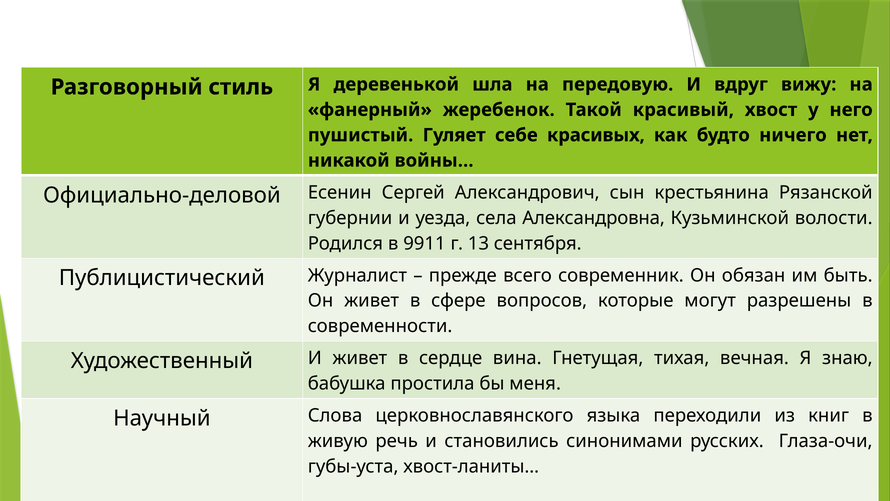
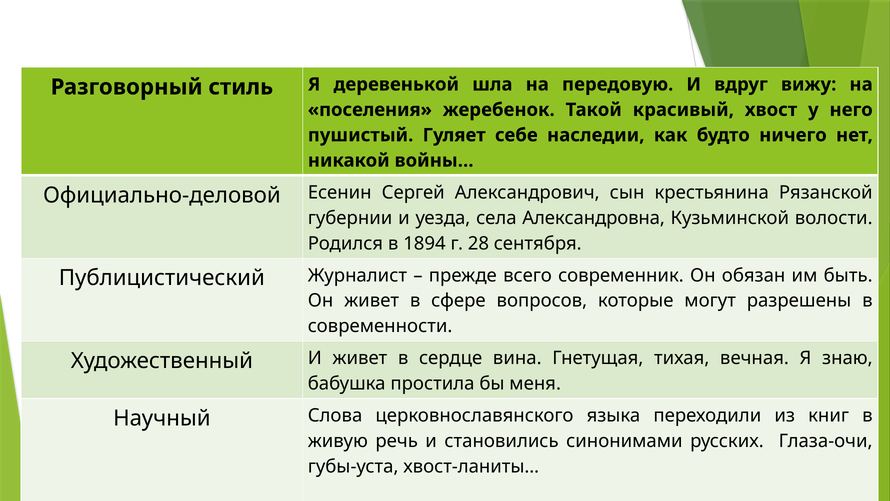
фанерный: фанерный -> поселения
красивых: красивых -> наследии
9911: 9911 -> 1894
13: 13 -> 28
